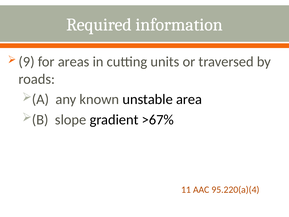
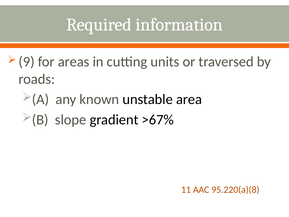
95.220(a)(4: 95.220(a)(4 -> 95.220(a)(8
